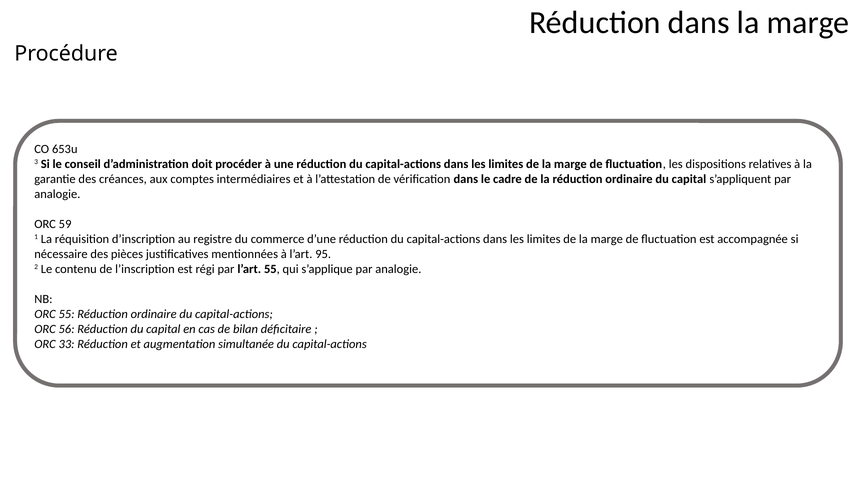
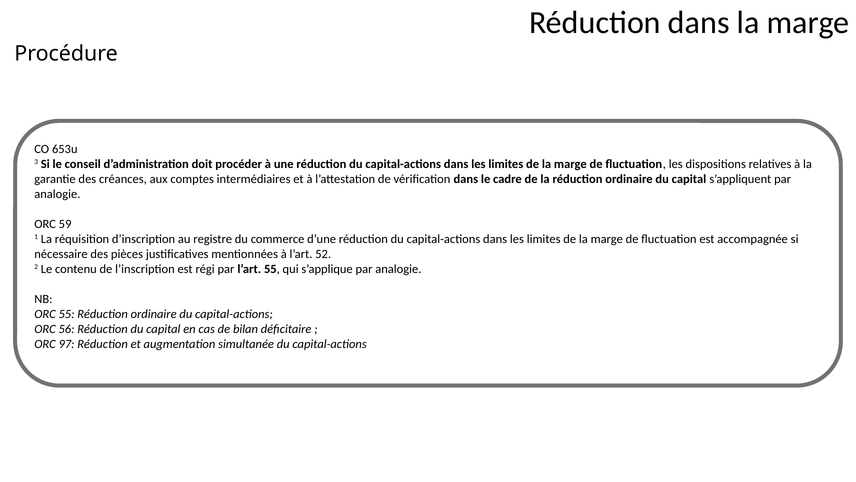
95: 95 -> 52
33: 33 -> 97
